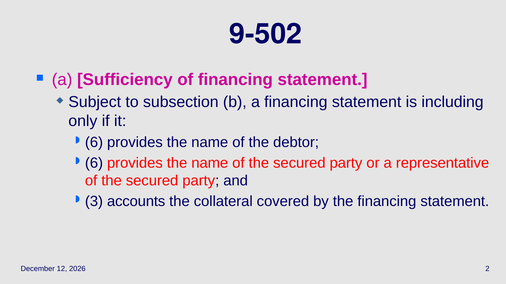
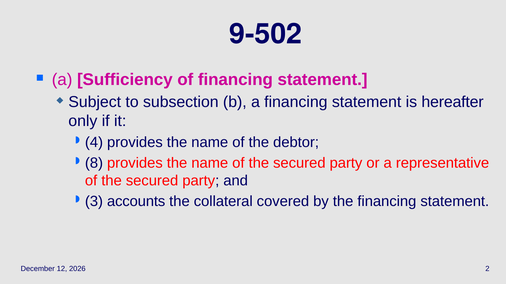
including: including -> hereafter
6 at (94, 143): 6 -> 4
6 at (94, 163): 6 -> 8
